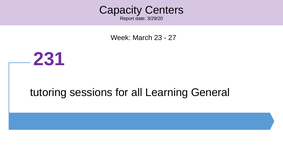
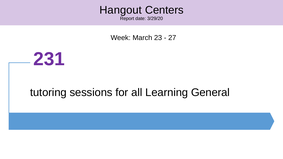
Capacity: Capacity -> Hangout
